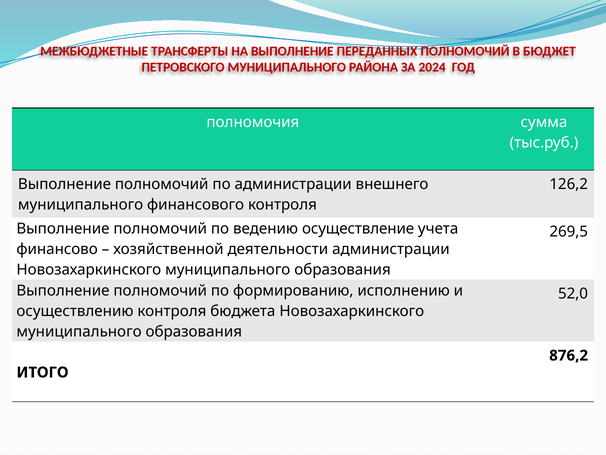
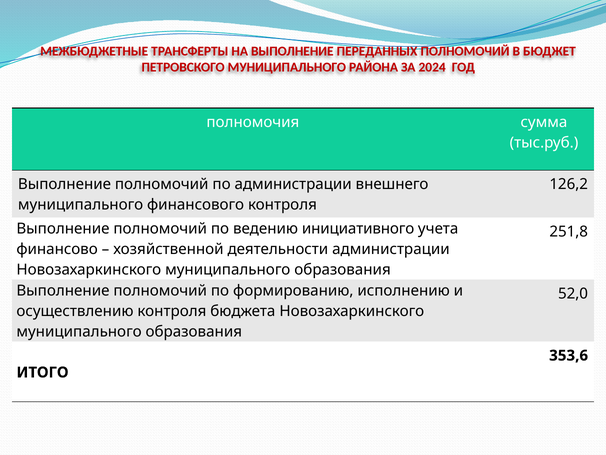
осуществление: осуществление -> инициативного
269,5: 269,5 -> 251,8
876,2: 876,2 -> 353,6
